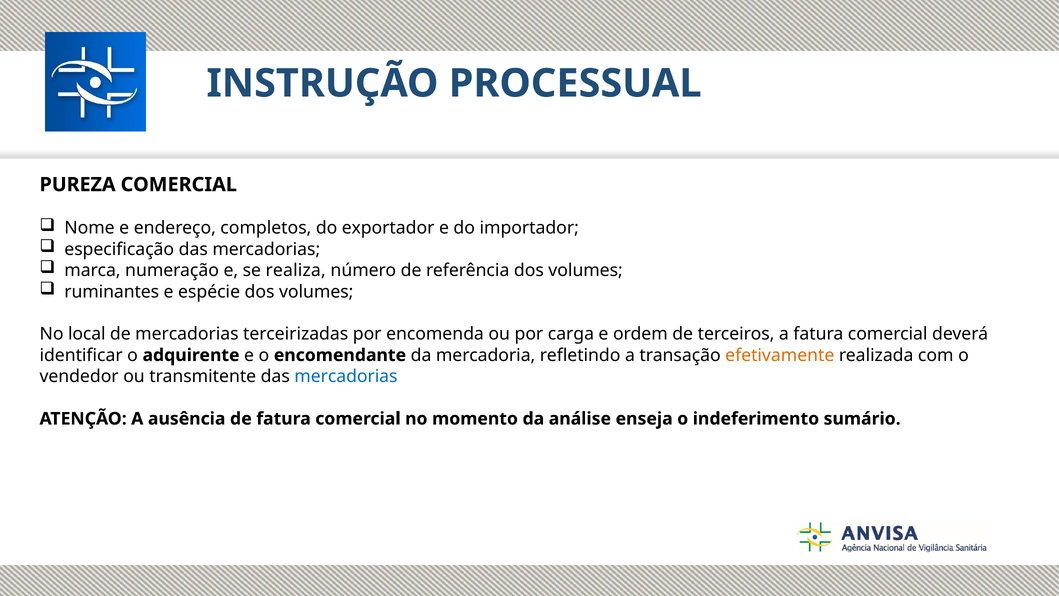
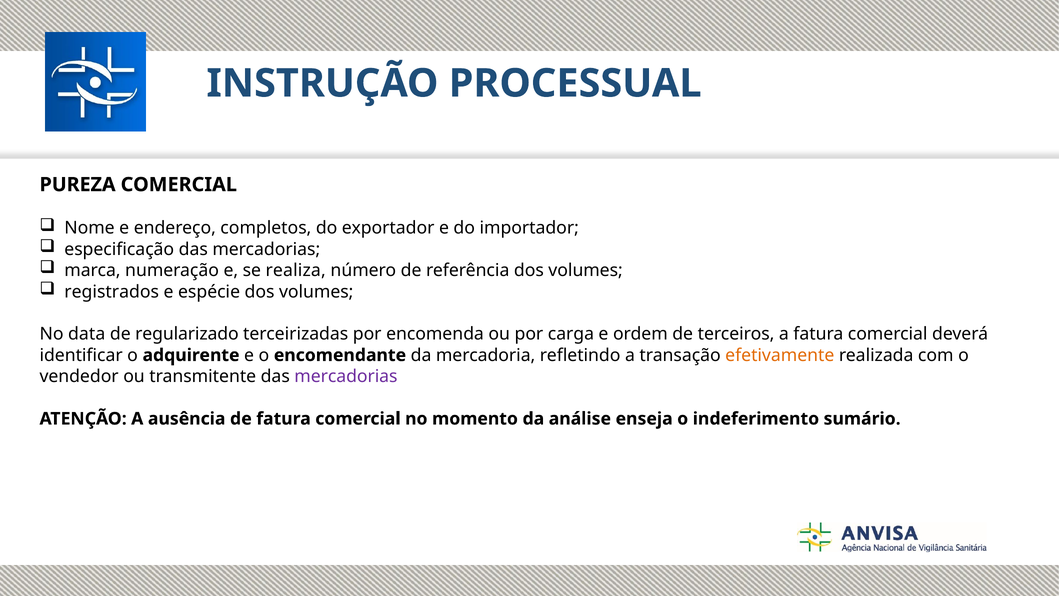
ruminantes: ruminantes -> registrados
local: local -> data
de mercadorias: mercadorias -> regularizado
mercadorias at (346, 376) colour: blue -> purple
